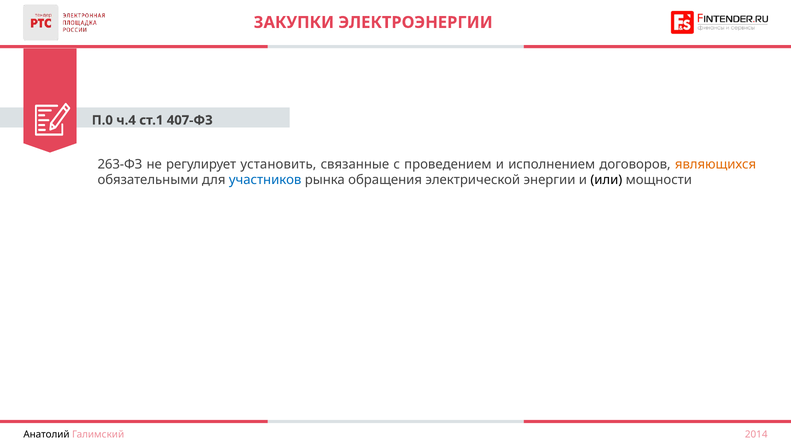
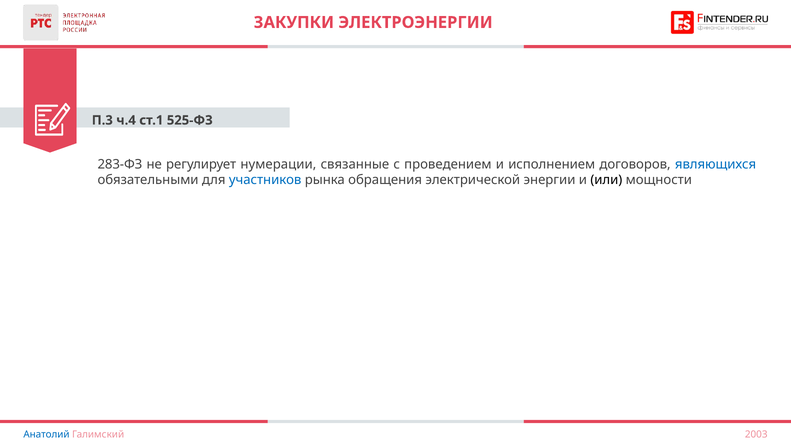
П.0: П.0 -> П.3
407-ФЗ: 407-ФЗ -> 525-ФЗ
263-ФЗ: 263-ФЗ -> 283-ФЗ
установить: установить -> нумерации
являющихся colour: orange -> blue
Анатолий colour: black -> blue
2014: 2014 -> 2003
